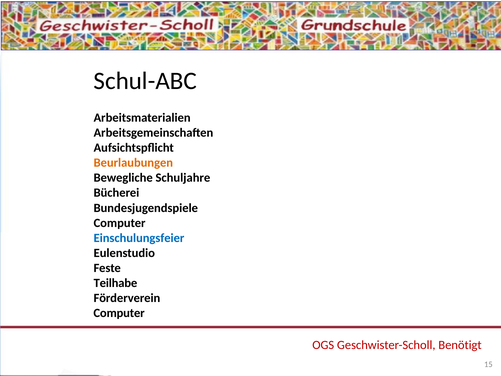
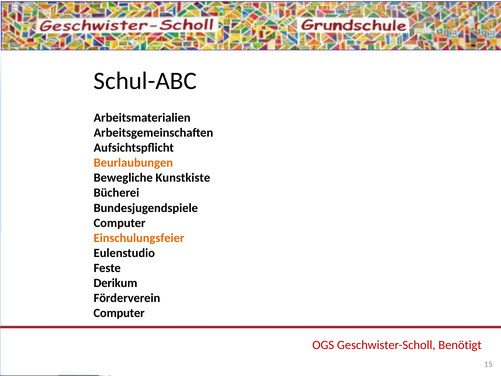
Schuljahre: Schuljahre -> Kunstkiste
Einschulungsfeier colour: blue -> orange
Teilhabe: Teilhabe -> Derikum
